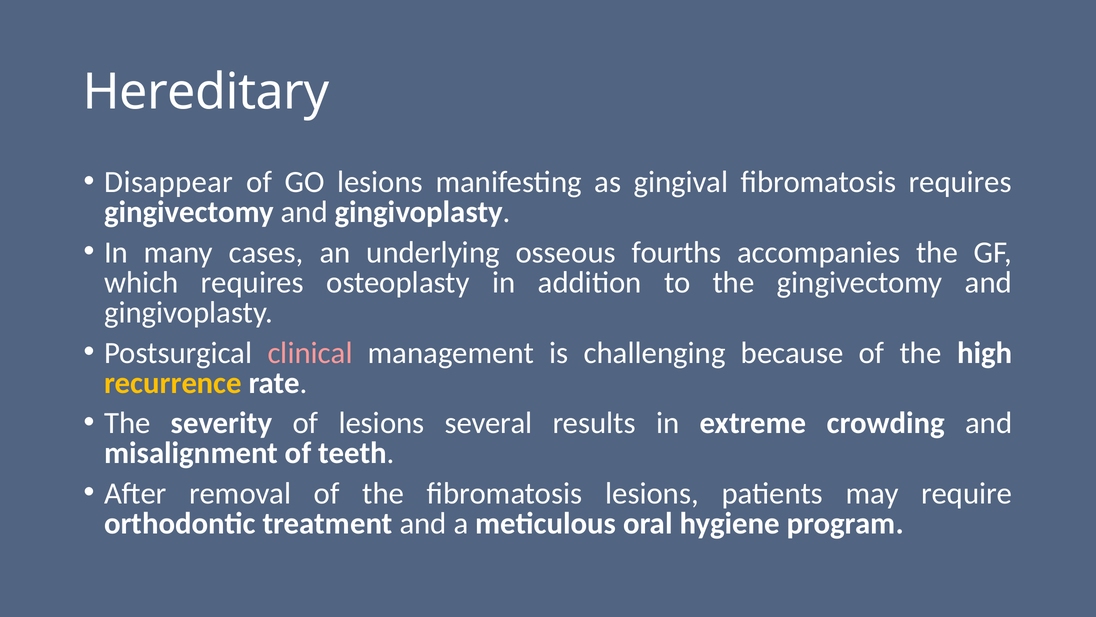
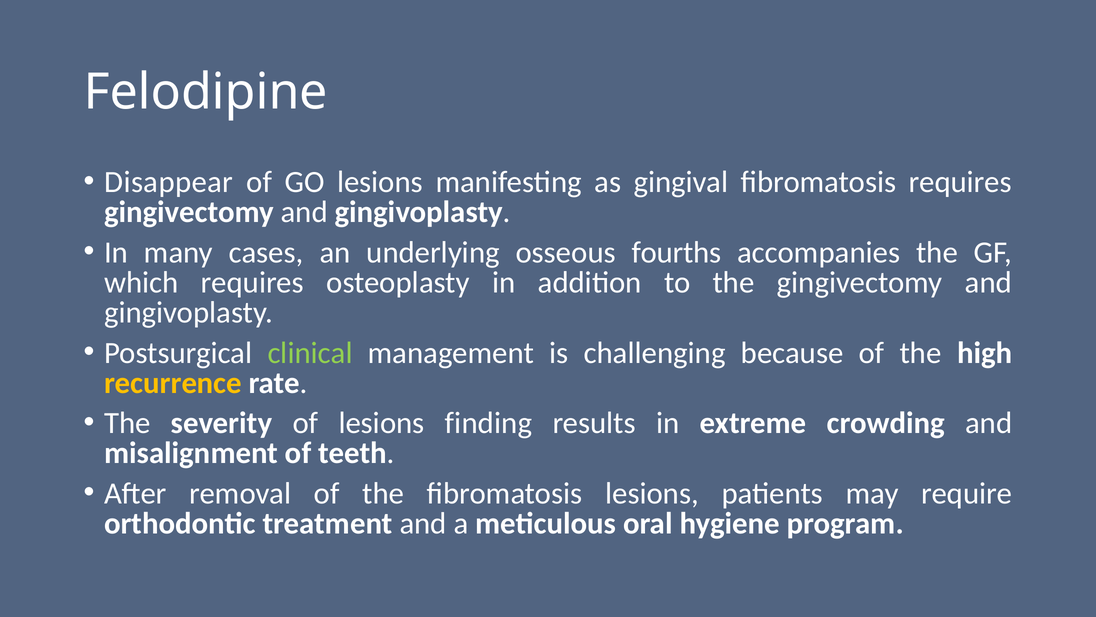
Hereditary: Hereditary -> Felodipine
clinical colour: pink -> light green
several: several -> finding
